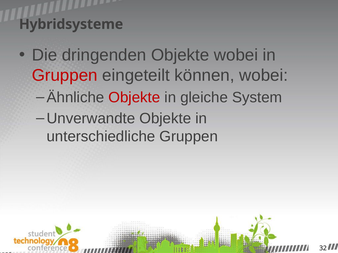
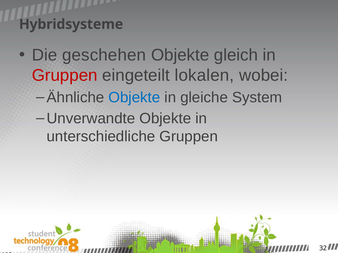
dringenden: dringenden -> geschehen
Objekte wobei: wobei -> gleich
können: können -> lokalen
Objekte at (134, 98) colour: red -> blue
